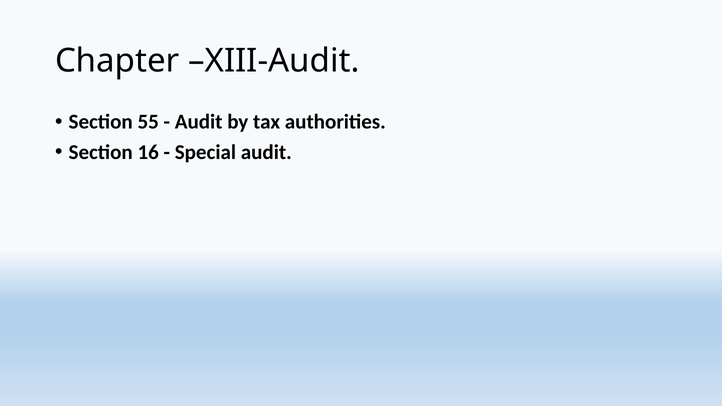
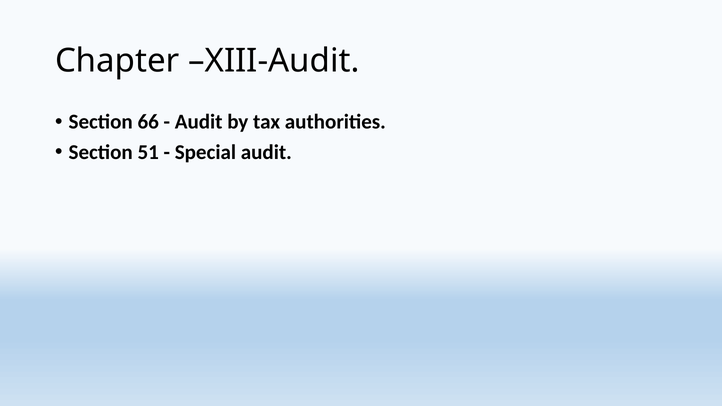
55: 55 -> 66
16: 16 -> 51
